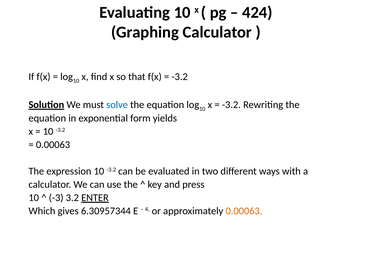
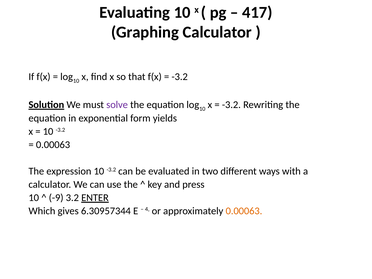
424: 424 -> 417
solve colour: blue -> purple
-3: -3 -> -9
